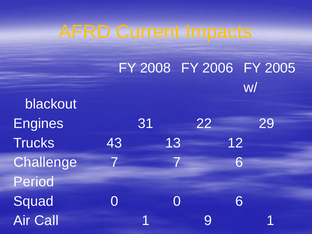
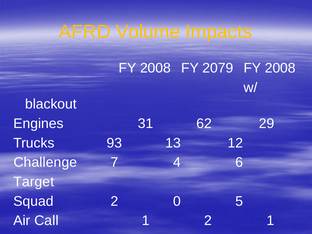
Current: Current -> Volume
2006: 2006 -> 2079
2005 at (280, 68): 2005 -> 2008
22: 22 -> 62
43: 43 -> 93
7 7: 7 -> 4
Period: Period -> Target
Squad 0: 0 -> 2
0 6: 6 -> 5
1 9: 9 -> 2
